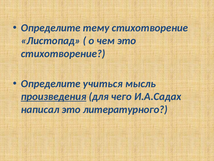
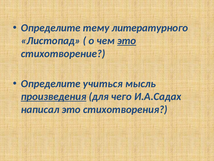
тему стихотворение: стихотворение -> литературного
это at (127, 41) underline: none -> present
литературного: литературного -> стихотворения
